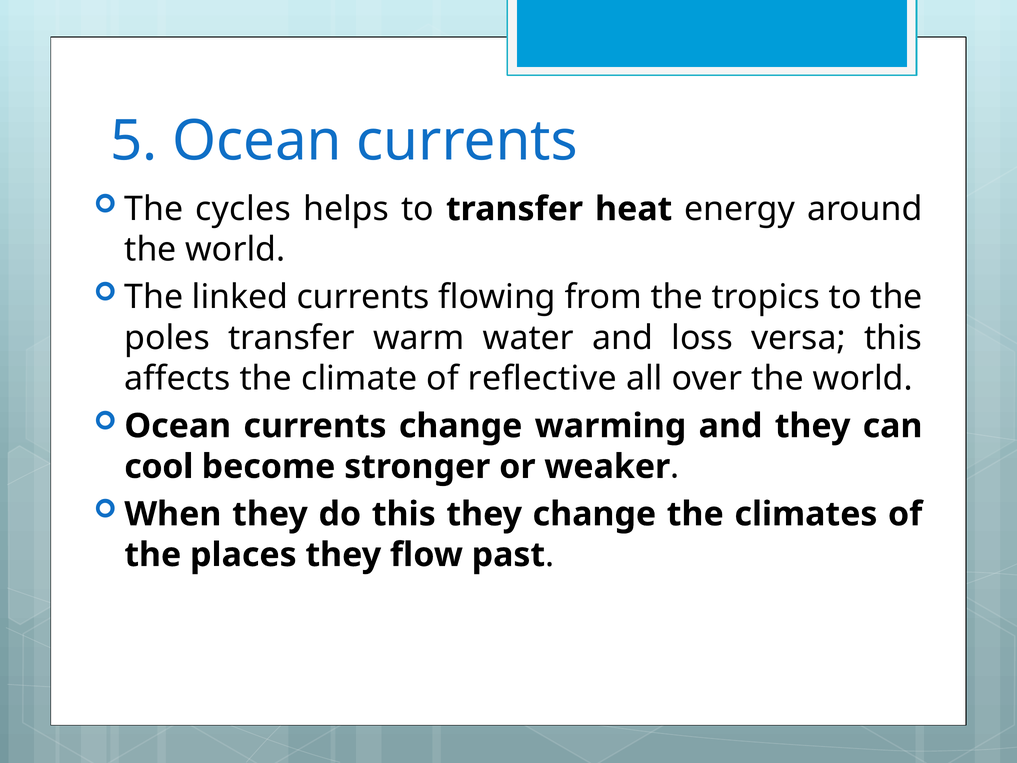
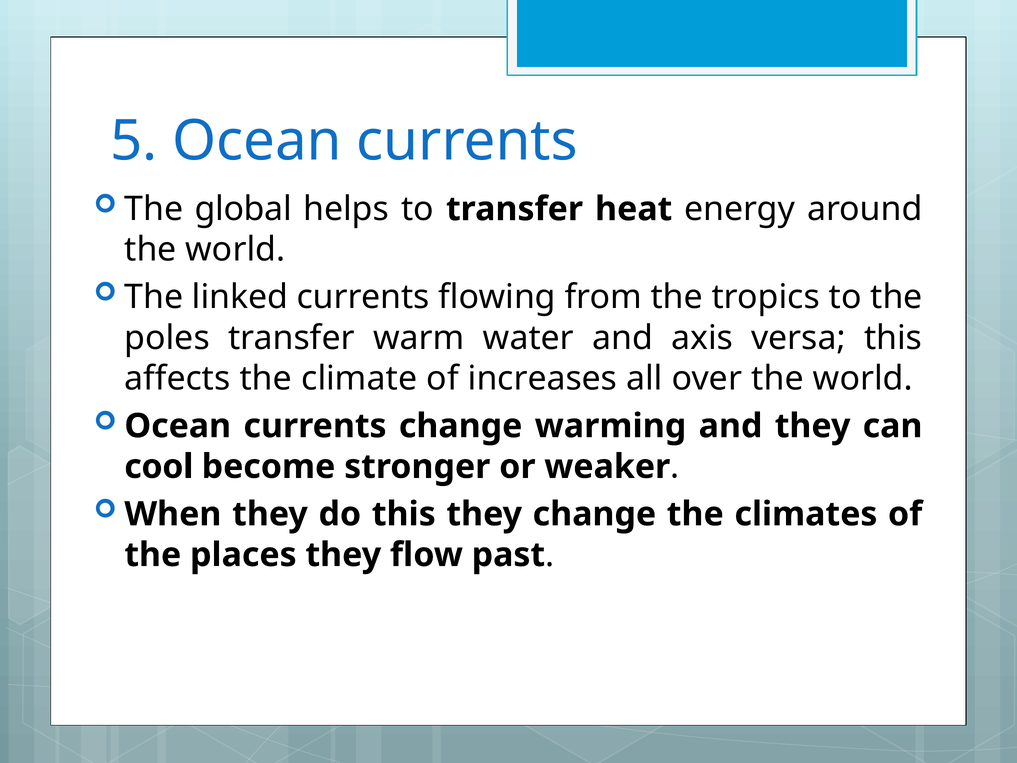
cycles: cycles -> global
loss: loss -> axis
reflective: reflective -> increases
